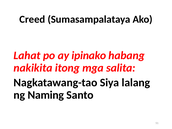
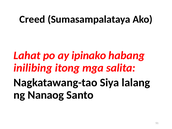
nakikita: nakikita -> inilibing
Naming: Naming -> Nanaog
